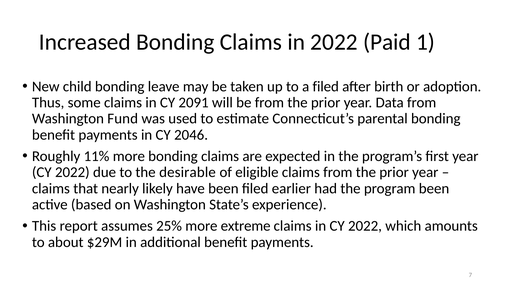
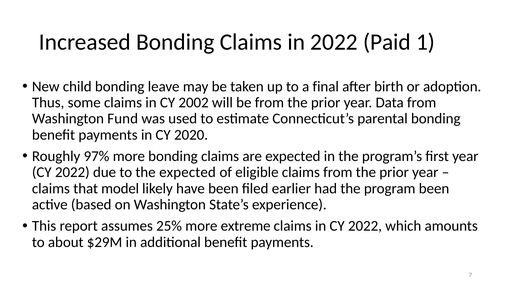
a filed: filed -> final
2091: 2091 -> 2002
2046: 2046 -> 2020
11%: 11% -> 97%
the desirable: desirable -> expected
nearly: nearly -> model
